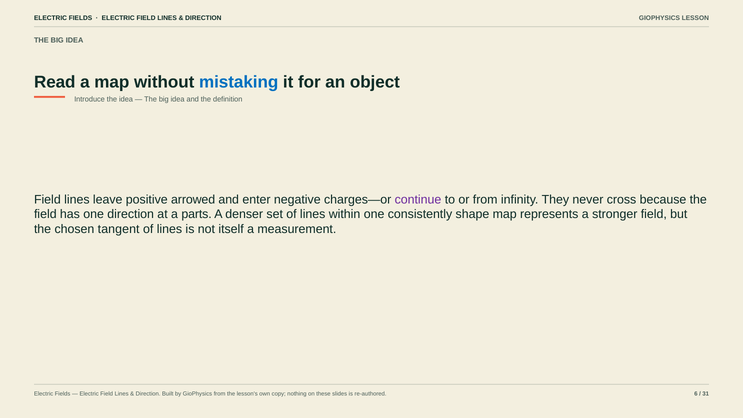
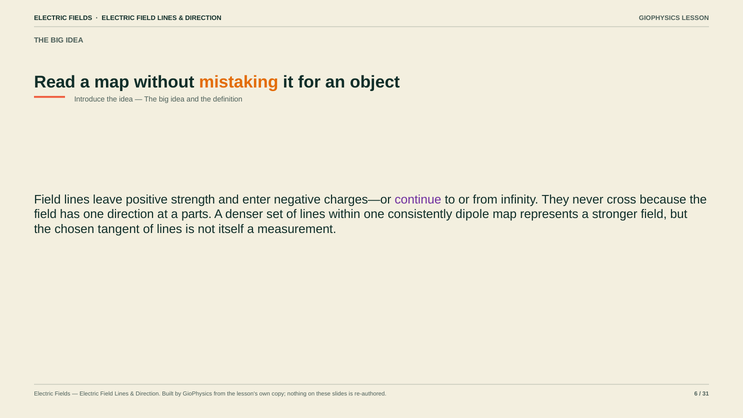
mistaking colour: blue -> orange
arrowed: arrowed -> strength
shape: shape -> dipole
